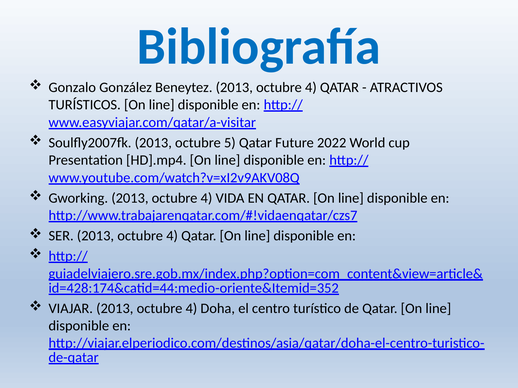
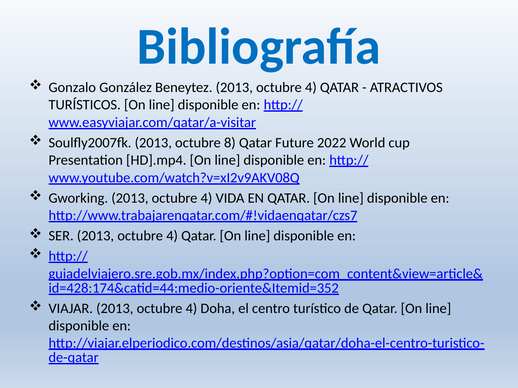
5: 5 -> 8
